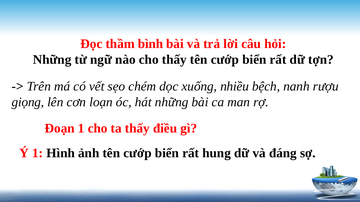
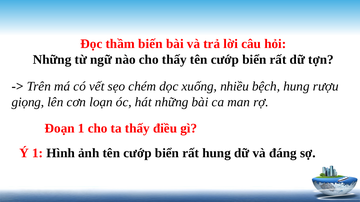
bình: bình -> biến
bệch nanh: nanh -> hung
